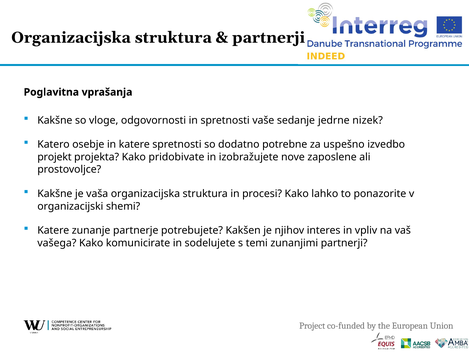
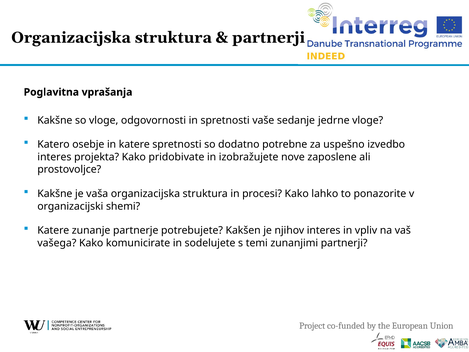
jedrne nizek: nizek -> vloge
projekt at (54, 157): projekt -> interes
